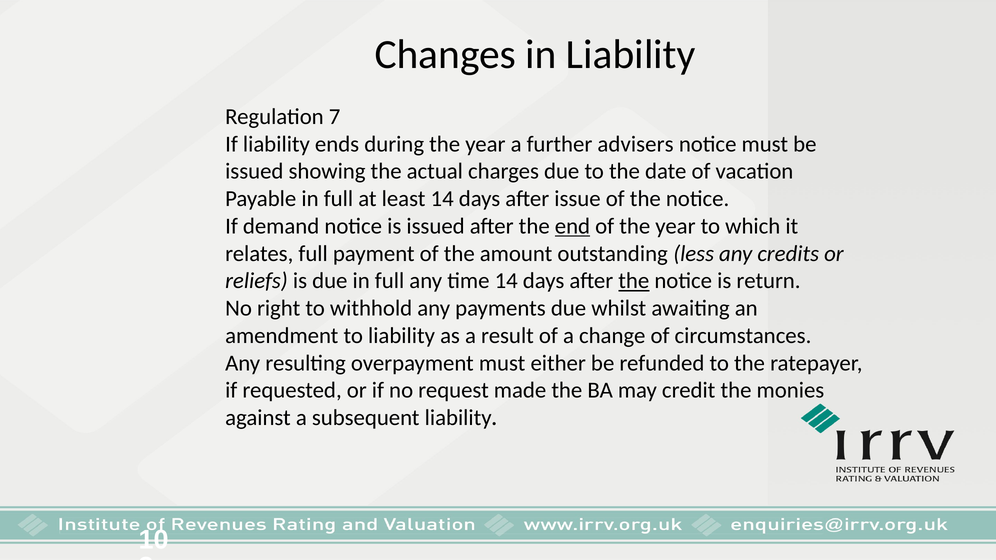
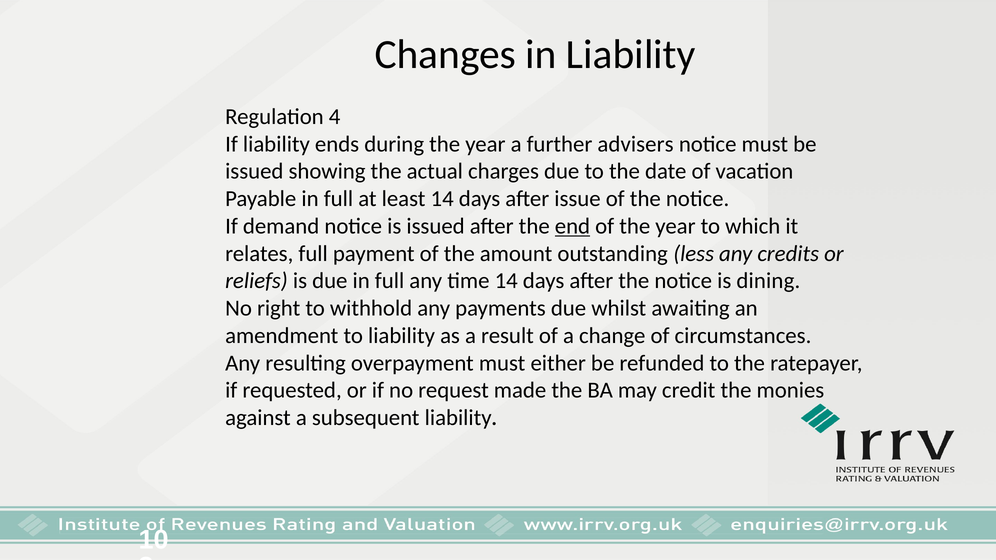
7: 7 -> 4
the at (634, 281) underline: present -> none
return: return -> dining
